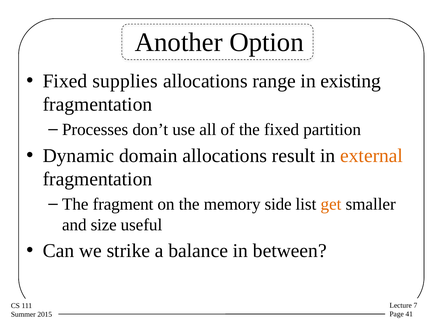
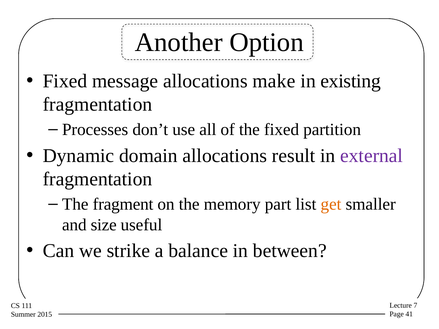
supplies: supplies -> message
range: range -> make
external colour: orange -> purple
side: side -> part
